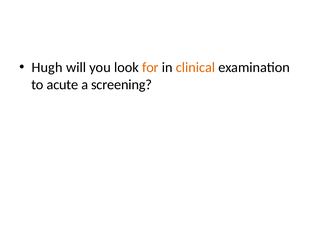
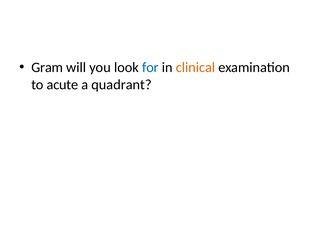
Hugh: Hugh -> Gram
for colour: orange -> blue
screening: screening -> quadrant
